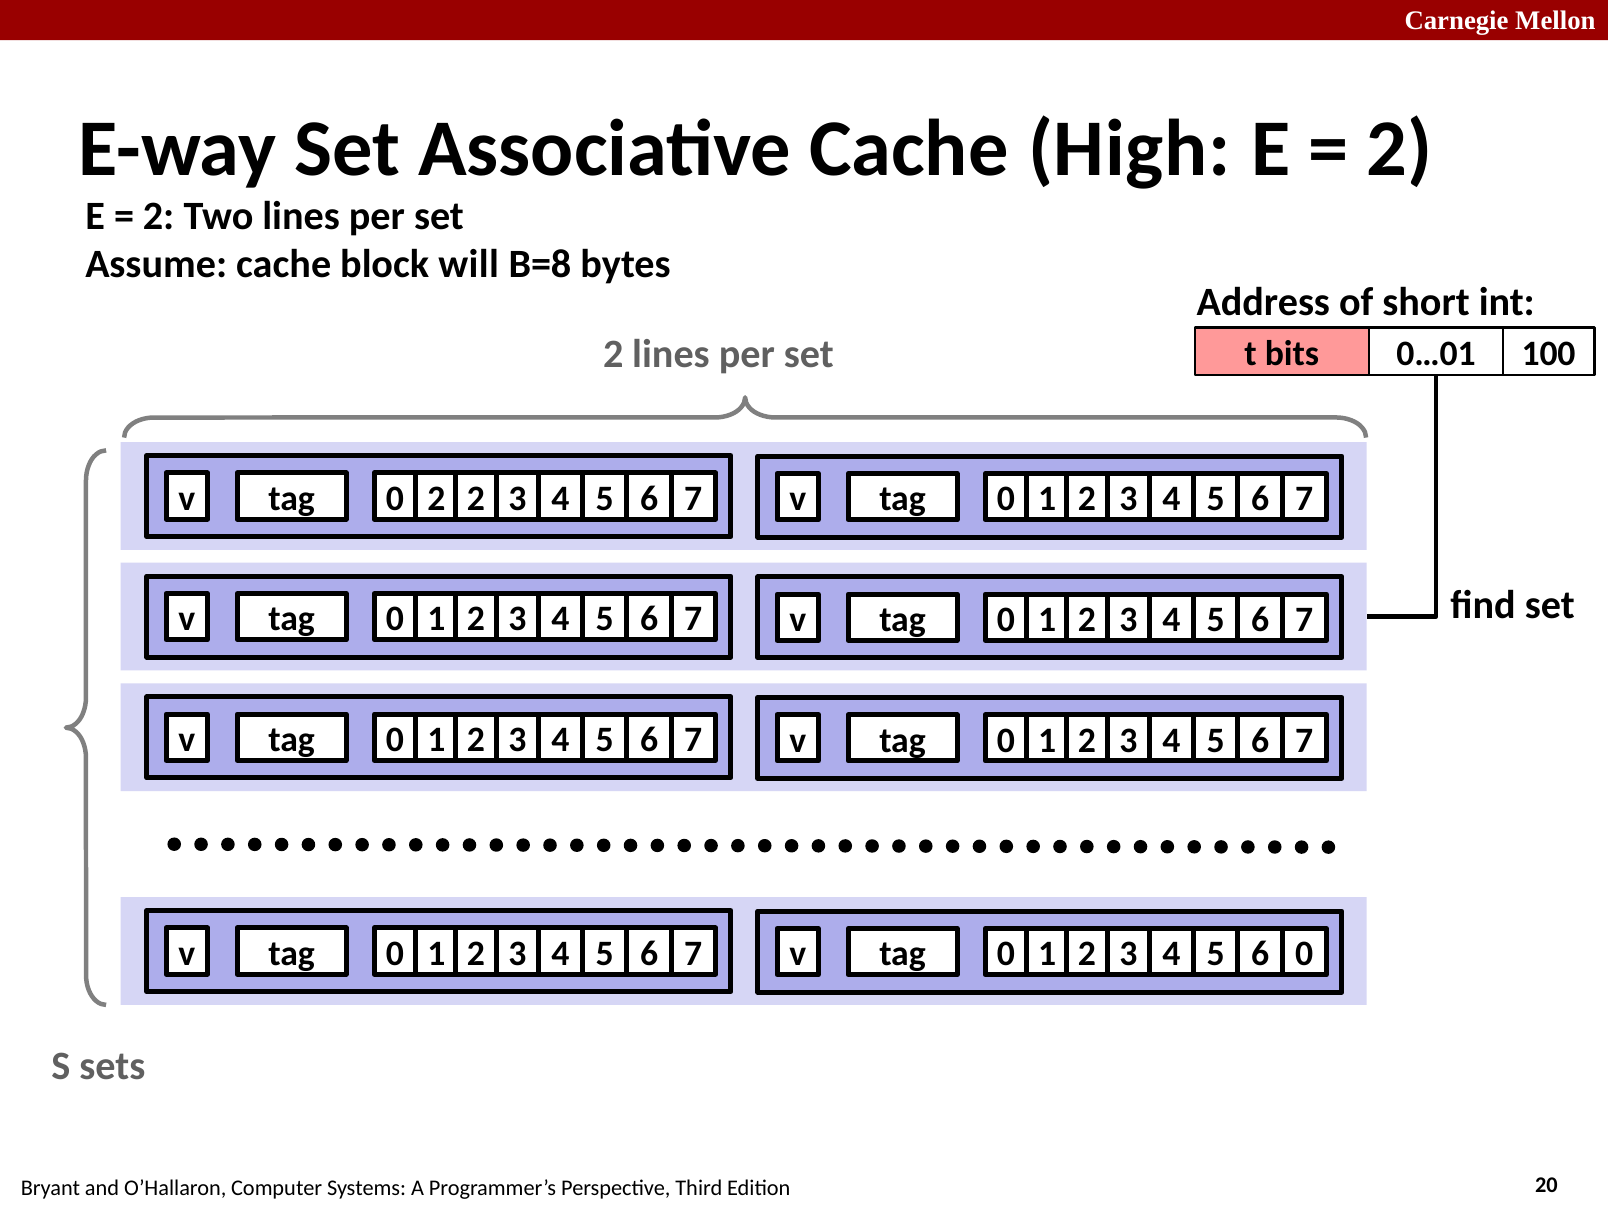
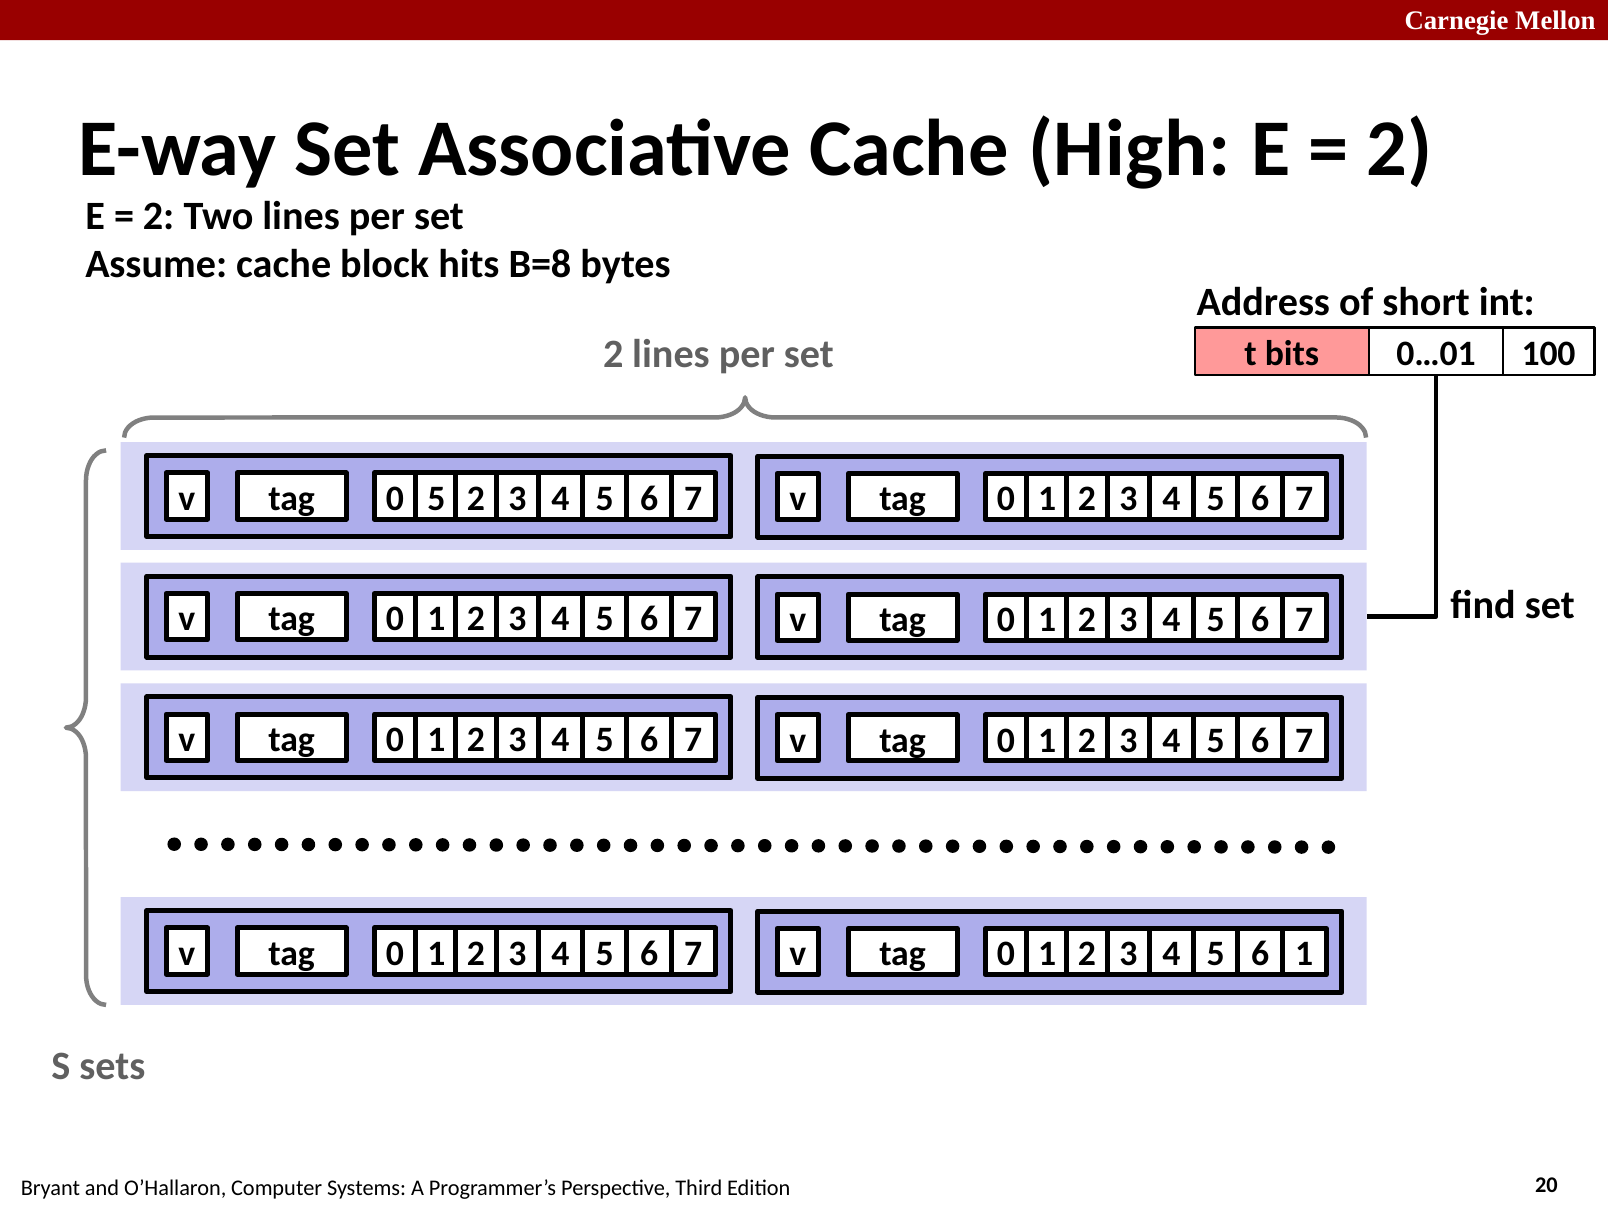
will: will -> hits
0 2: 2 -> 5
2 0: 0 -> 1
